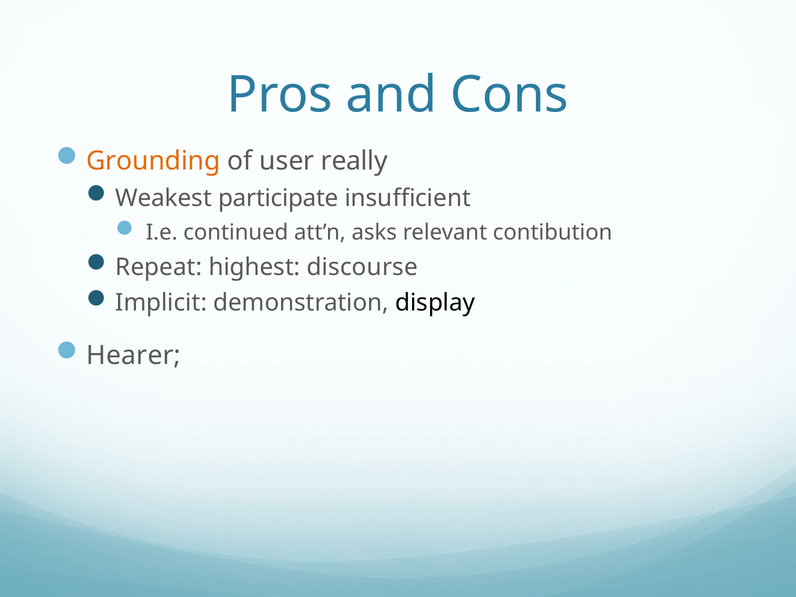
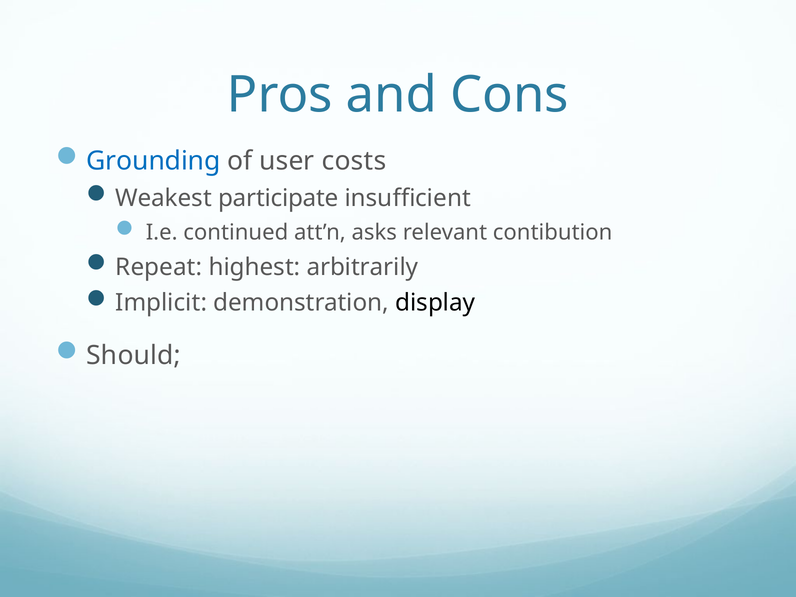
Grounding colour: orange -> blue
really: really -> costs
discourse: discourse -> arbitrarily
Hearer: Hearer -> Should
